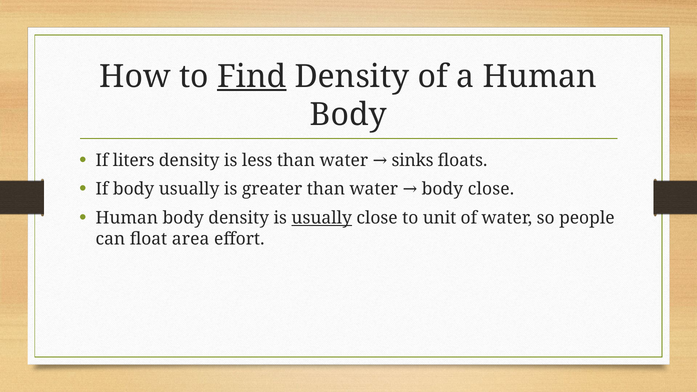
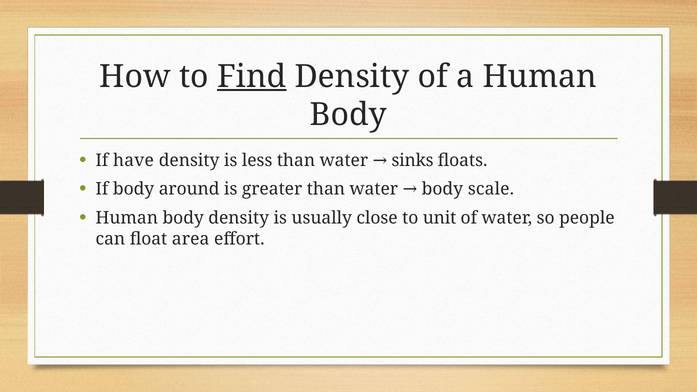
liters: liters -> have
body usually: usually -> around
body close: close -> scale
usually at (322, 218) underline: present -> none
